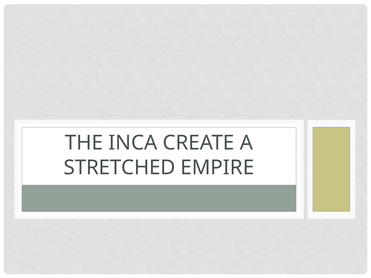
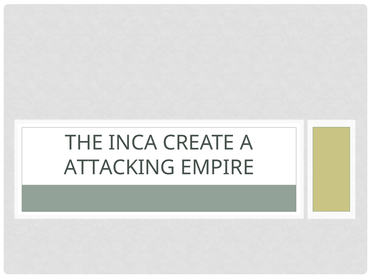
STRETCHED: STRETCHED -> ATTACKING
